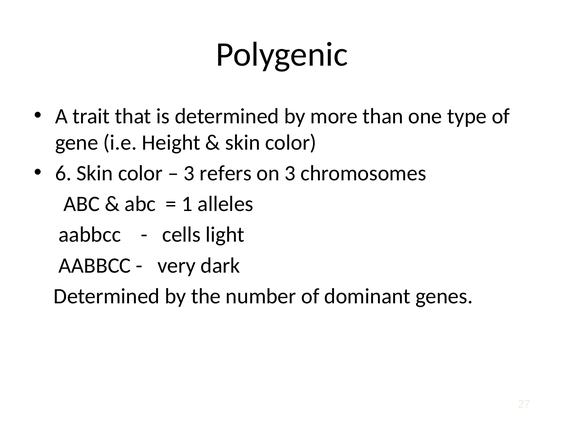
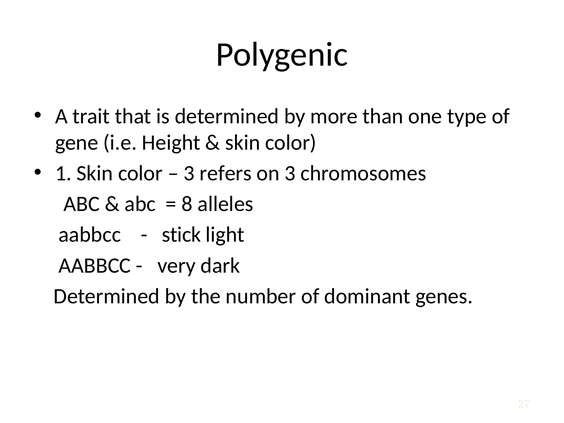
6: 6 -> 1
1: 1 -> 8
cells: cells -> stick
